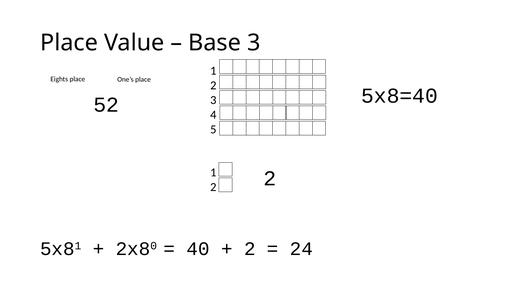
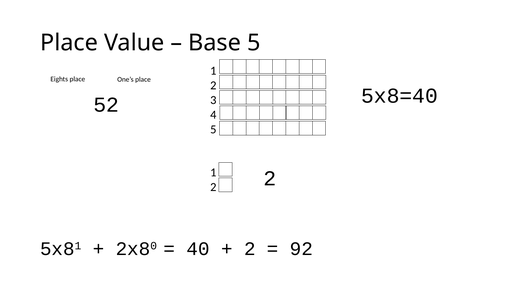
Base 3: 3 -> 5
24: 24 -> 92
